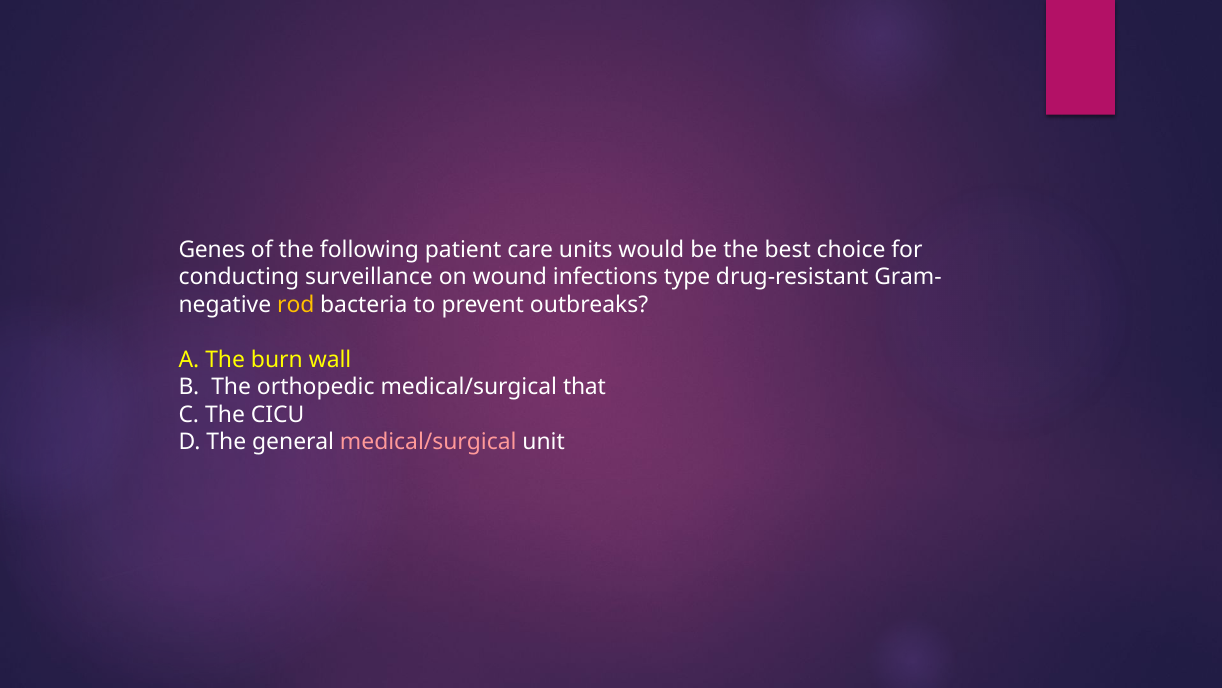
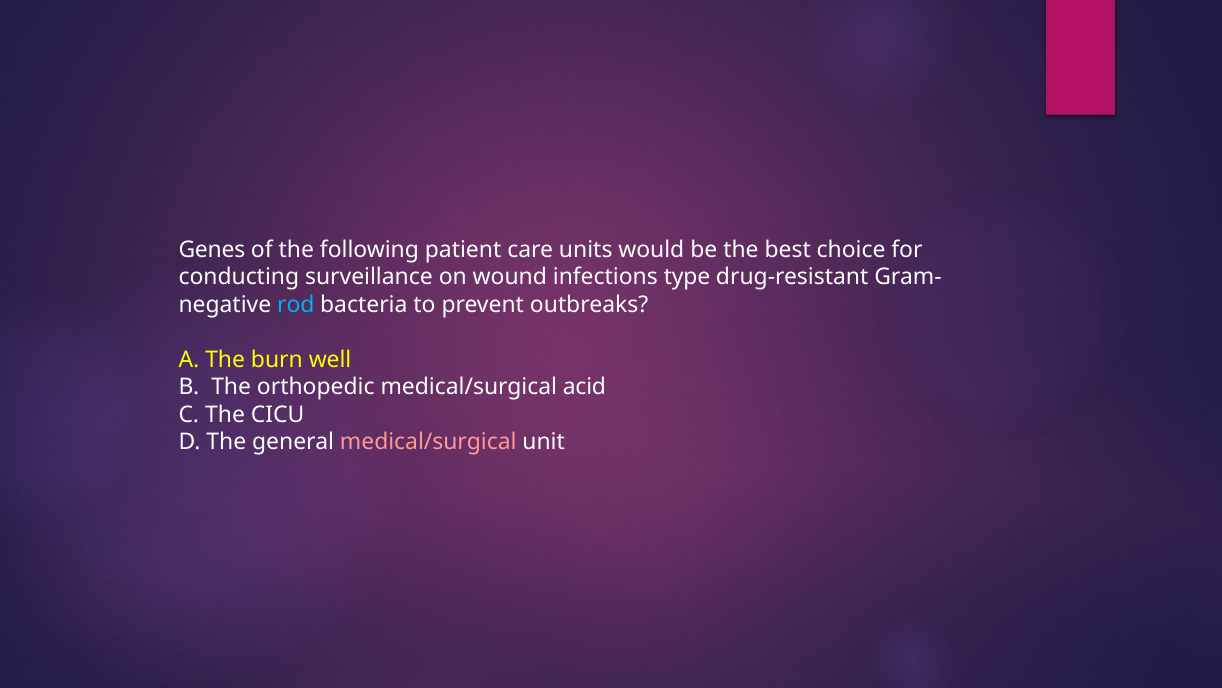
rod colour: yellow -> light blue
wall: wall -> well
that: that -> acid
